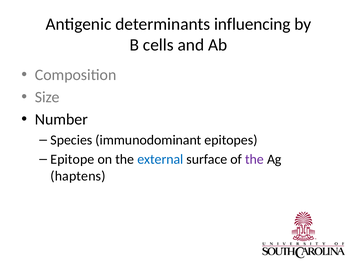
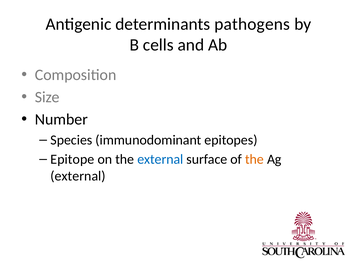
influencing: influencing -> pathogens
the at (254, 159) colour: purple -> orange
haptens at (78, 176): haptens -> external
